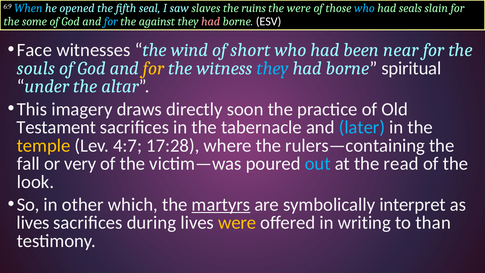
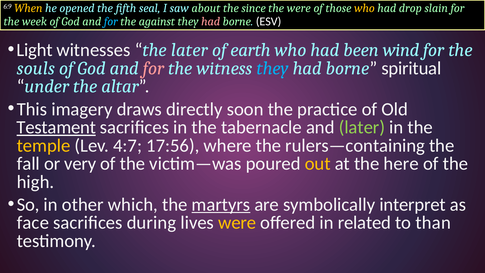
When colour: light blue -> yellow
slaves: slaves -> about
ruins: ruins -> since
who at (364, 8) colour: light blue -> yellow
seals: seals -> drop
some: some -> week
Face: Face -> Light
the wind: wind -> later
short: short -> earth
near: near -> wind
for at (154, 68) colour: yellow -> pink
Testament underline: none -> present
later at (362, 127) colour: light blue -> light green
17:28: 17:28 -> 17:56
out colour: light blue -> yellow
read: read -> here
look: look -> high
lives at (33, 223): lives -> face
writing: writing -> related
